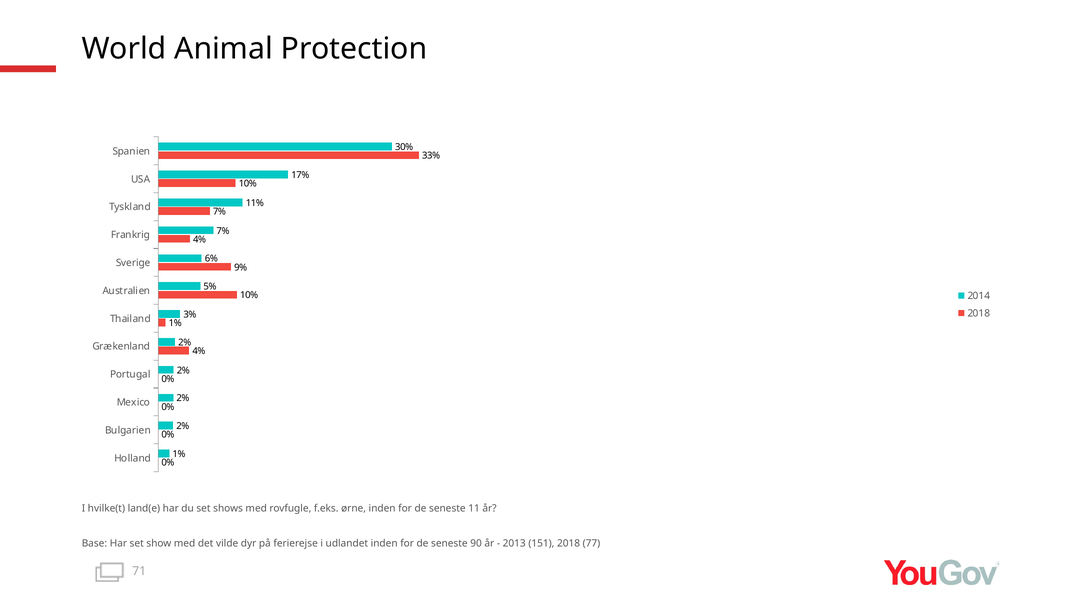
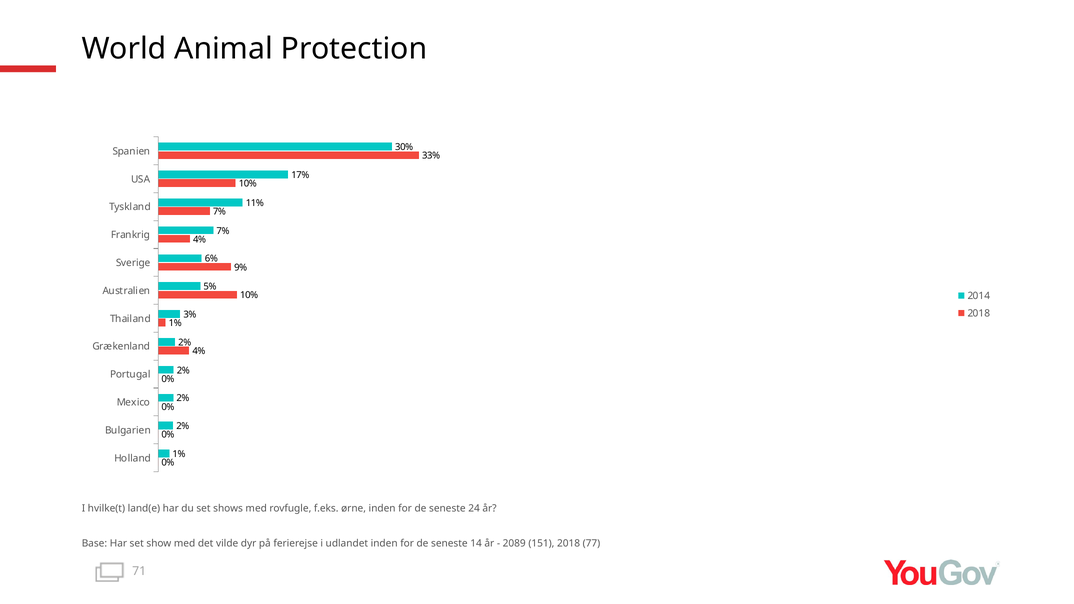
11: 11 -> 24
90: 90 -> 14
2013: 2013 -> 2089
